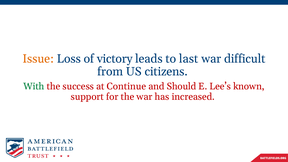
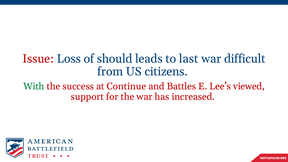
Issue colour: orange -> red
victory: victory -> should
Should: Should -> Battles
known: known -> viewed
